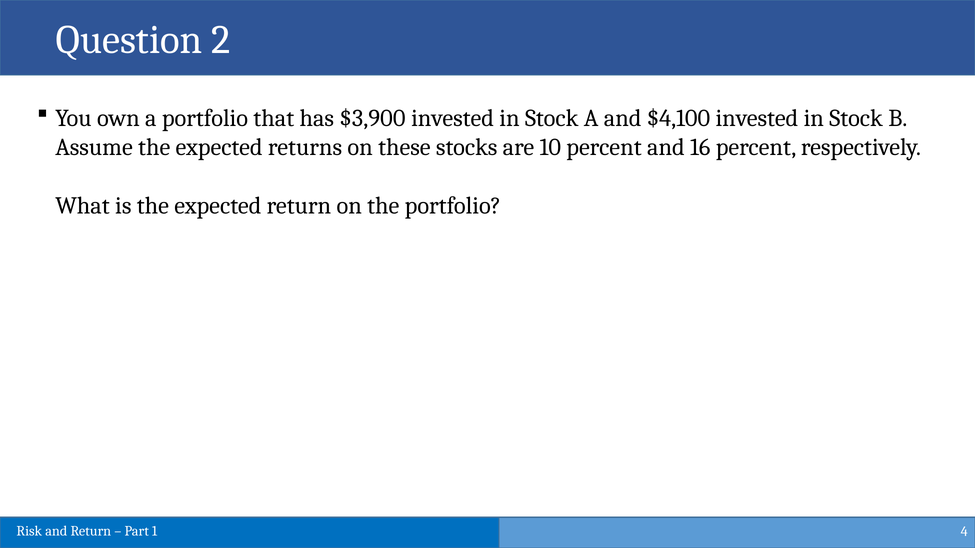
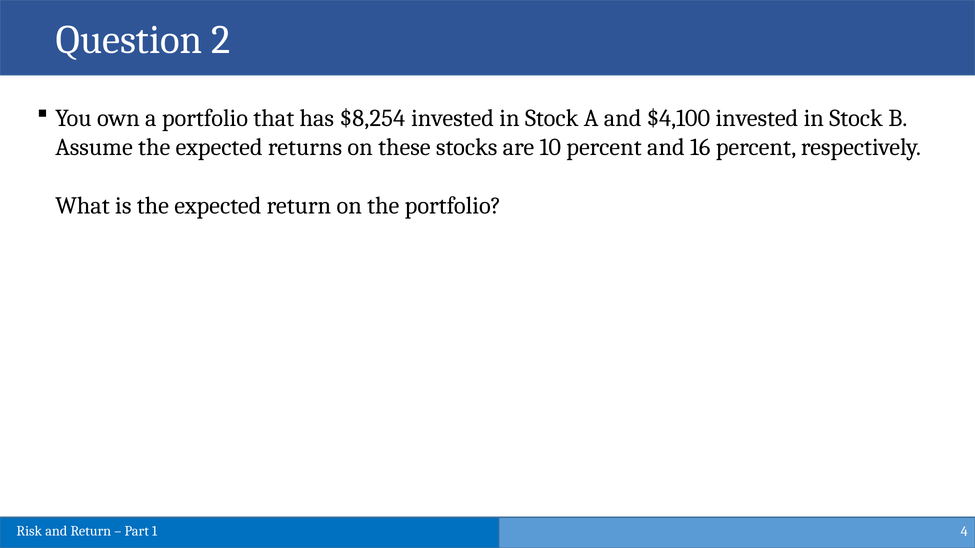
$3,900: $3,900 -> $8,254
